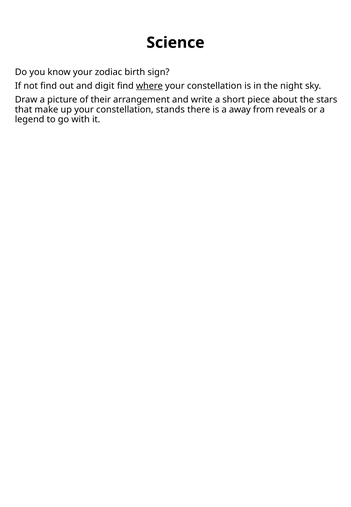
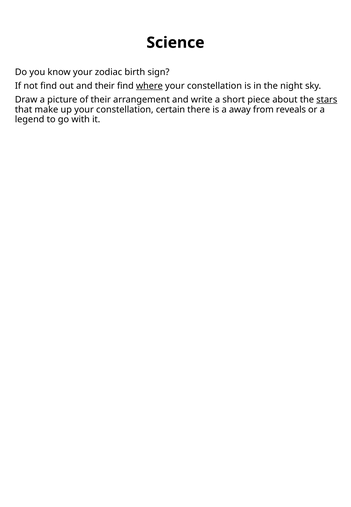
and digit: digit -> their
stars underline: none -> present
stands: stands -> certain
